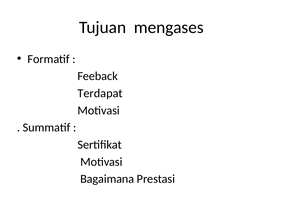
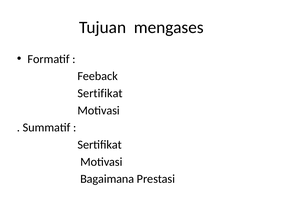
Terdapat at (100, 93): Terdapat -> Sertifikat
